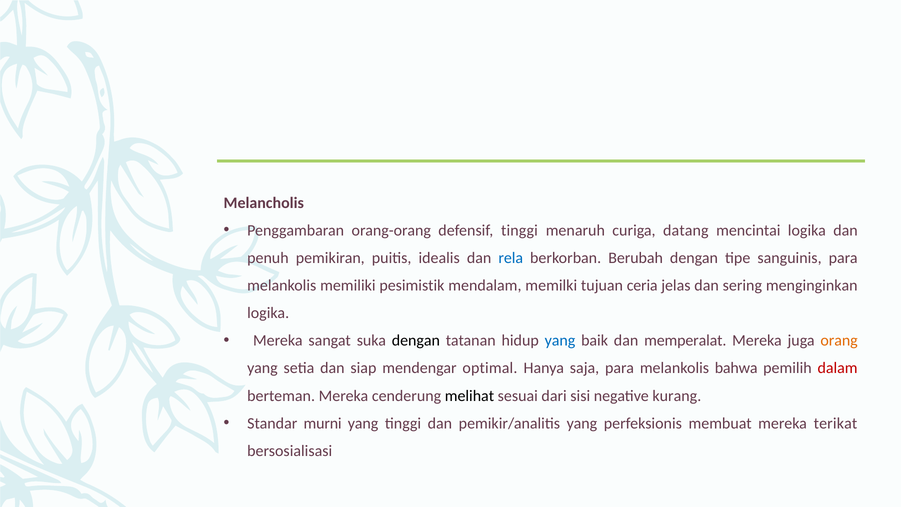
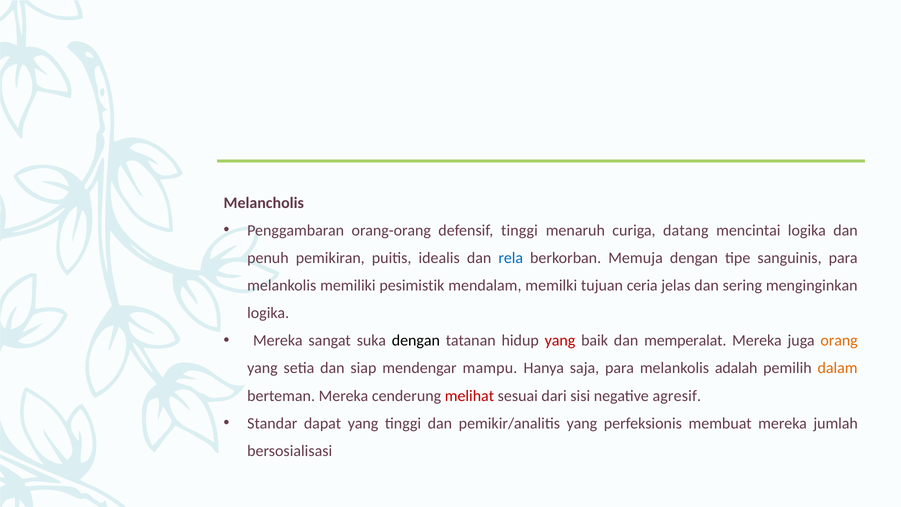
Berubah: Berubah -> Memuja
yang at (560, 340) colour: blue -> red
optimal: optimal -> mampu
bahwa: bahwa -> adalah
dalam colour: red -> orange
melihat colour: black -> red
kurang: kurang -> agresif
murni: murni -> dapat
terikat: terikat -> jumlah
